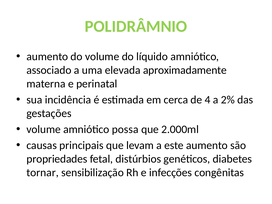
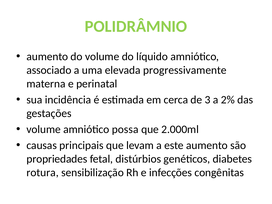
aproximadamente: aproximadamente -> progressivamente
4: 4 -> 3
tornar: tornar -> rotura
